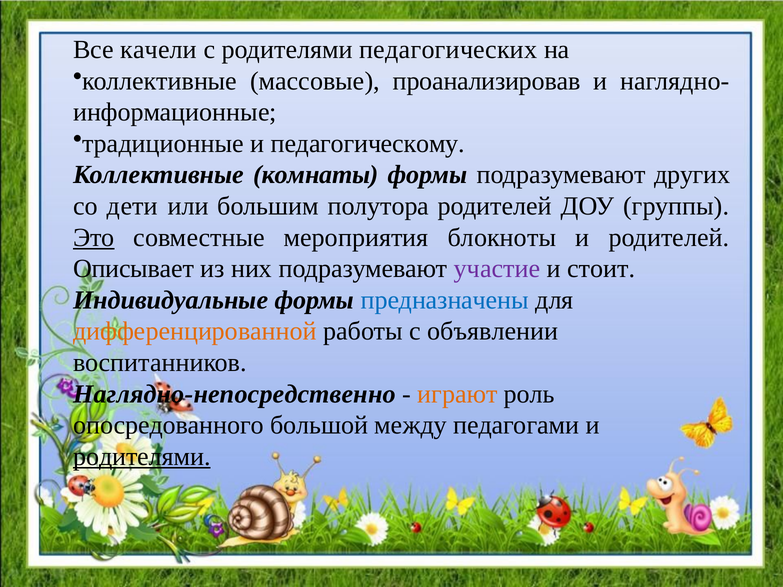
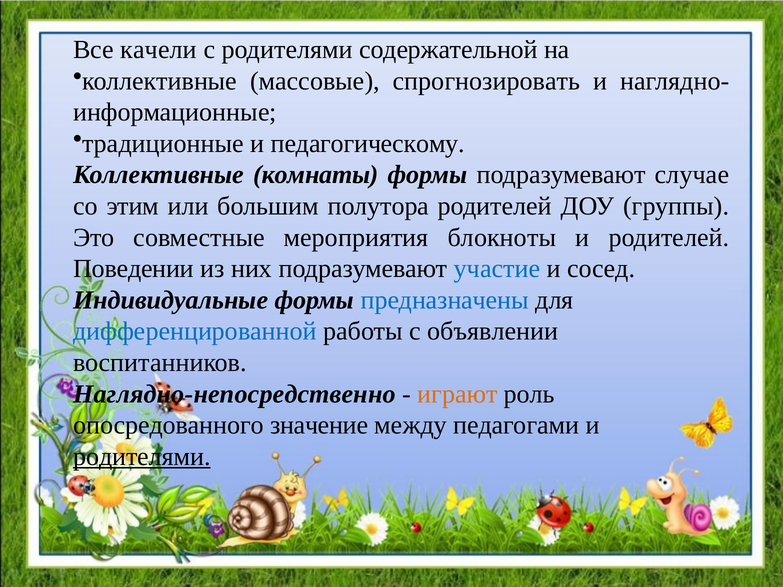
педагогических: педагогических -> содержательной
проанализировав: проанализировав -> спрогнозировать
других: других -> случае
дети: дети -> этим
Это underline: present -> none
Описывает: Описывает -> Поведении
участие colour: purple -> blue
стоит: стоит -> сосед
дифференцированной colour: orange -> blue
большой: большой -> значение
